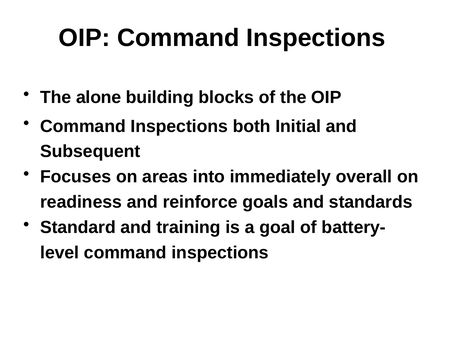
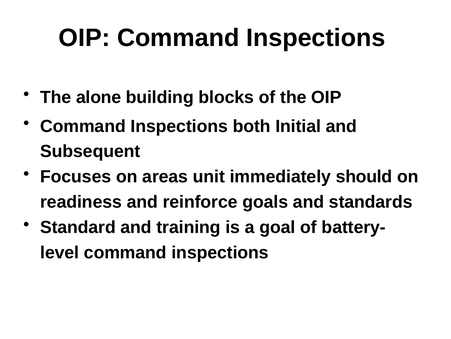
into: into -> unit
overall: overall -> should
